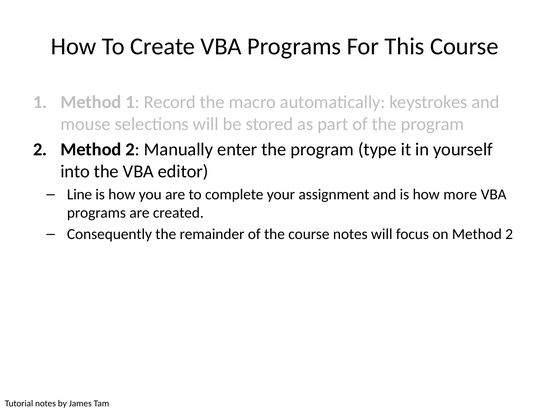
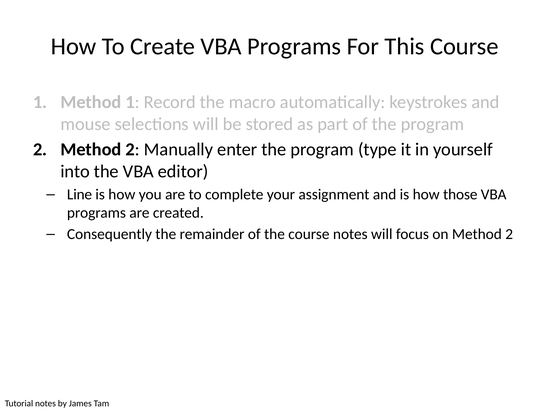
more: more -> those
